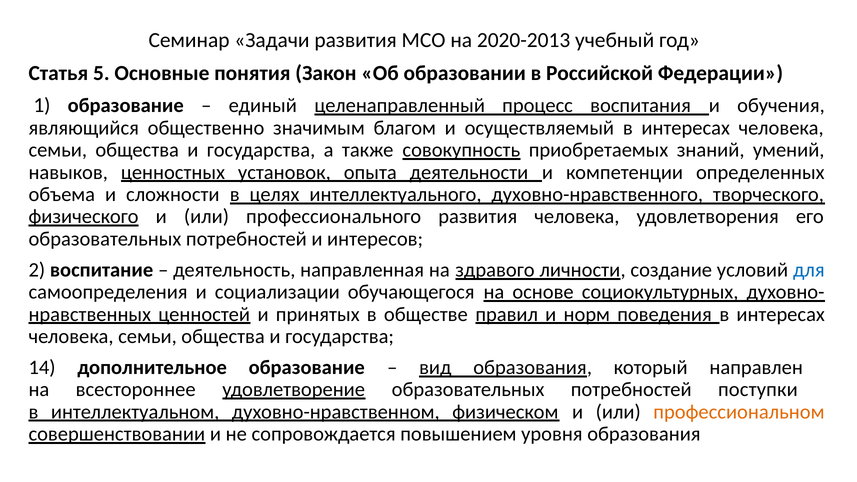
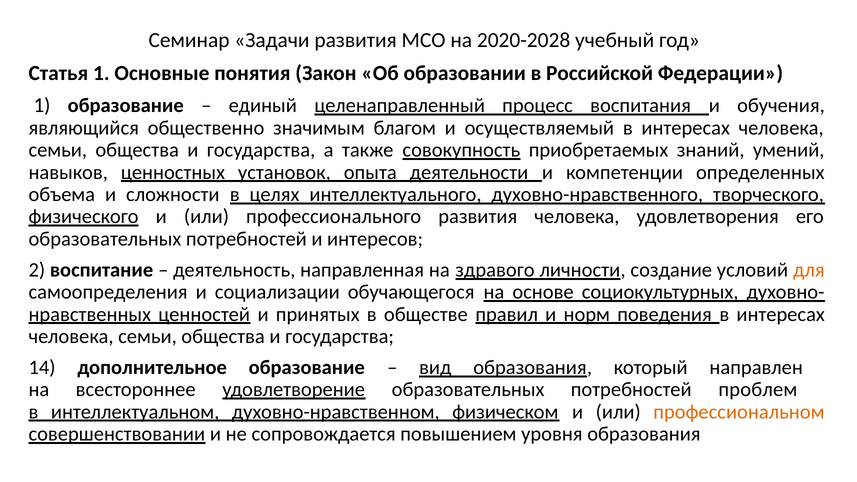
2020-2013: 2020-2013 -> 2020-2028
Статья 5: 5 -> 1
для colour: blue -> orange
поступки: поступки -> проблем
